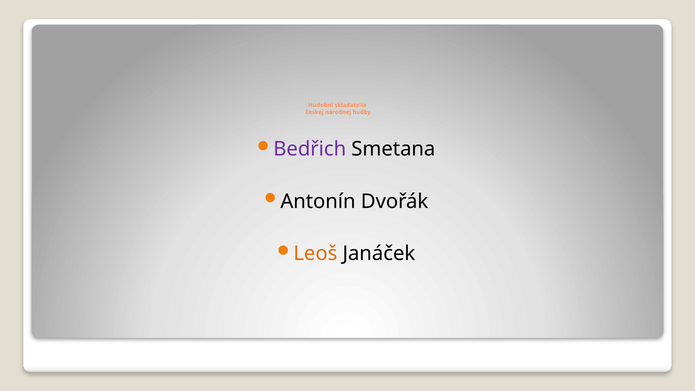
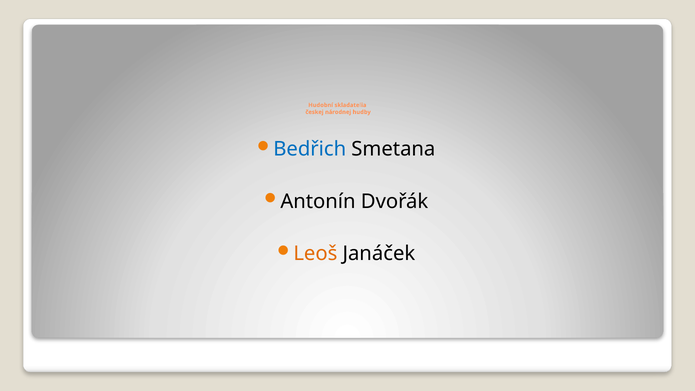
Bedřich colour: purple -> blue
